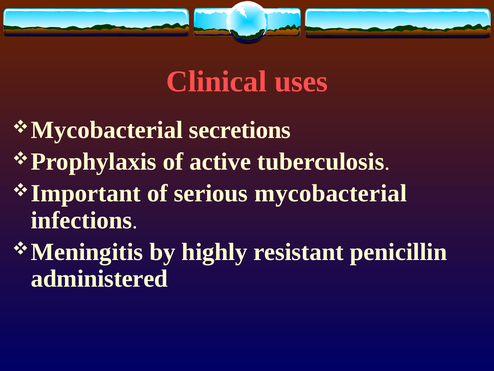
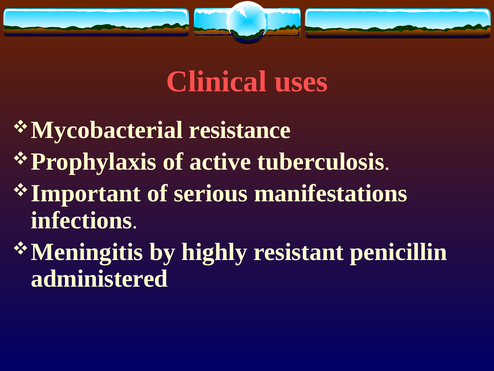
secretions: secretions -> resistance
serious mycobacterial: mycobacterial -> manifestations
